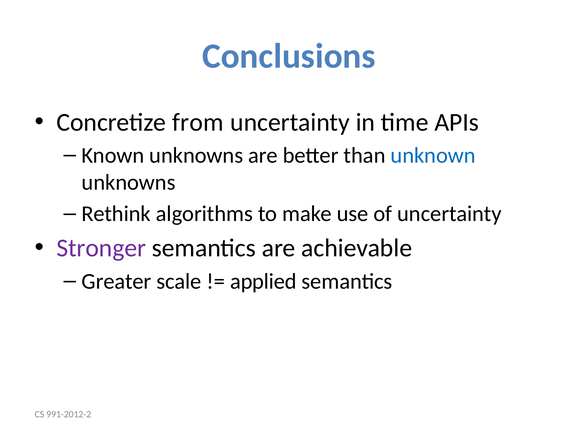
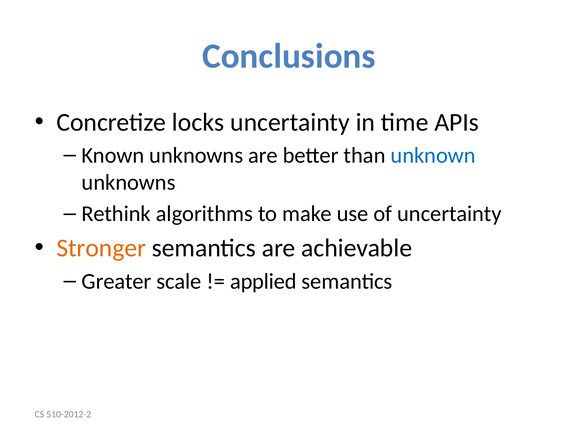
from: from -> locks
Stronger colour: purple -> orange
991-2012-2: 991-2012-2 -> 510-2012-2
